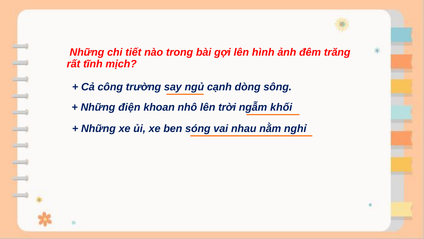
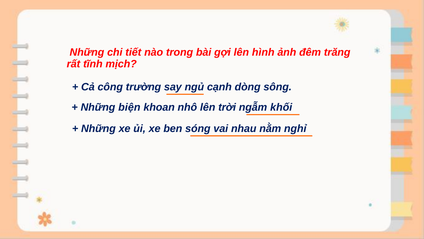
điện: điện -> biện
